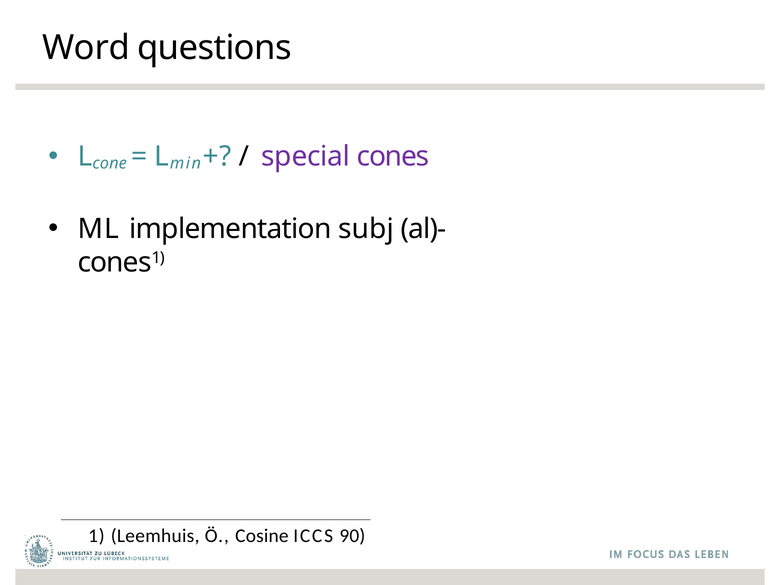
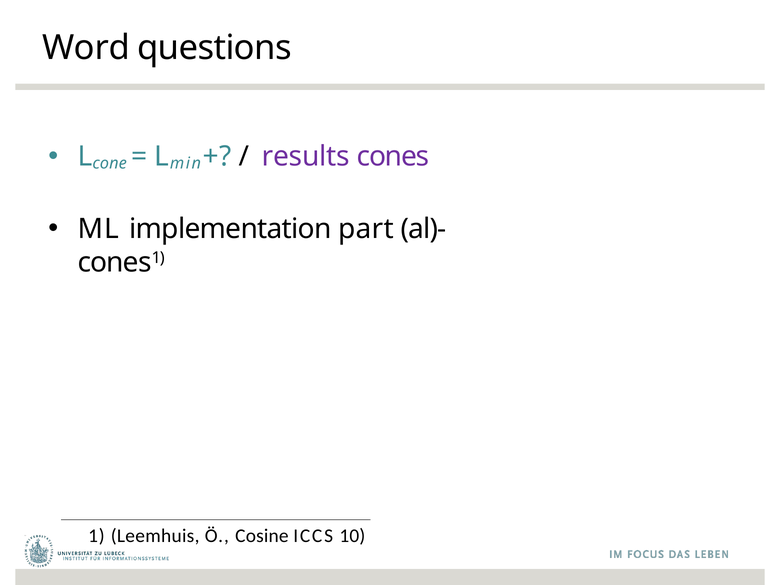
special: special -> results
subj: subj -> part
90: 90 -> 10
